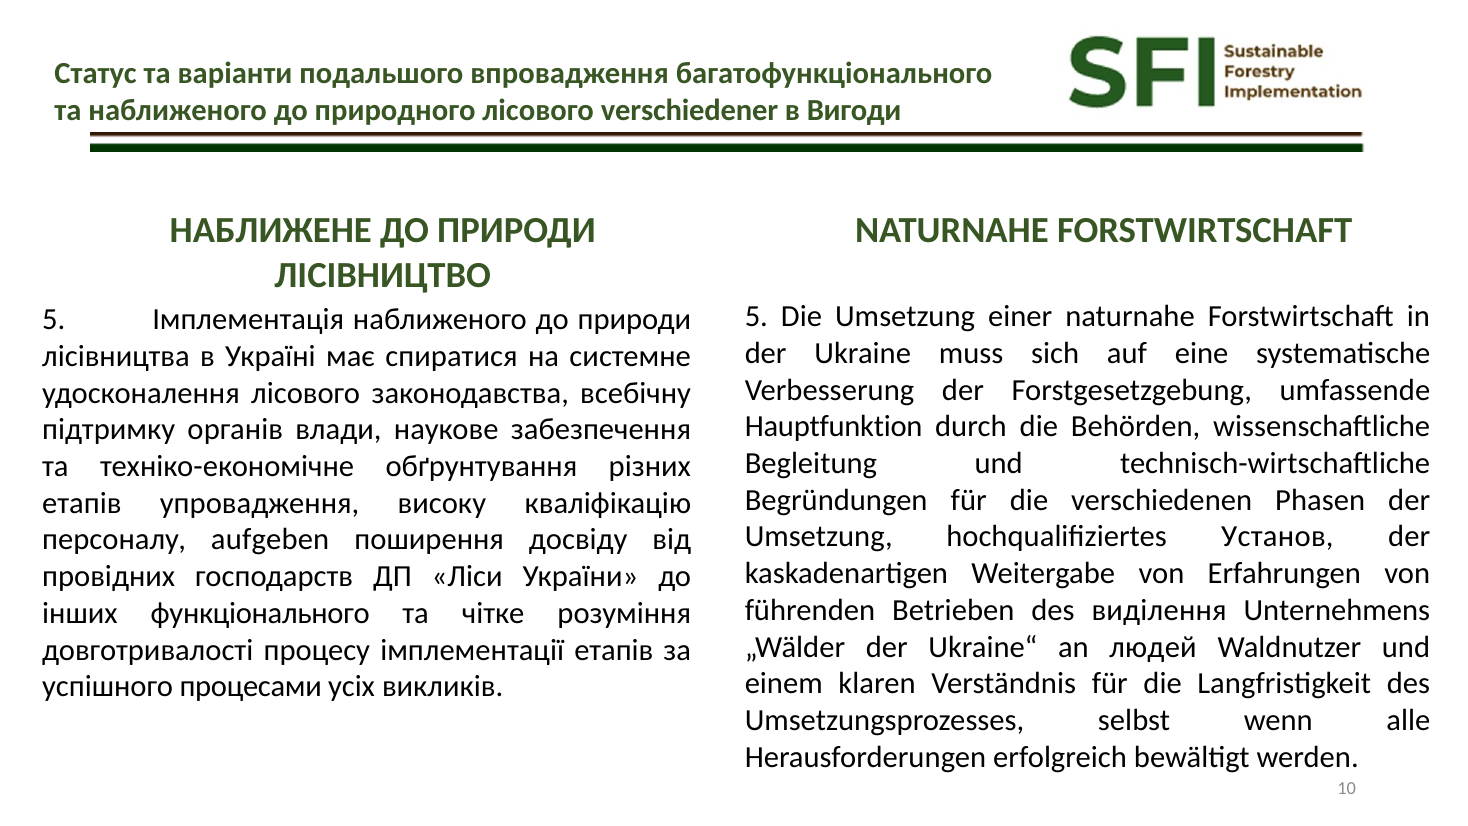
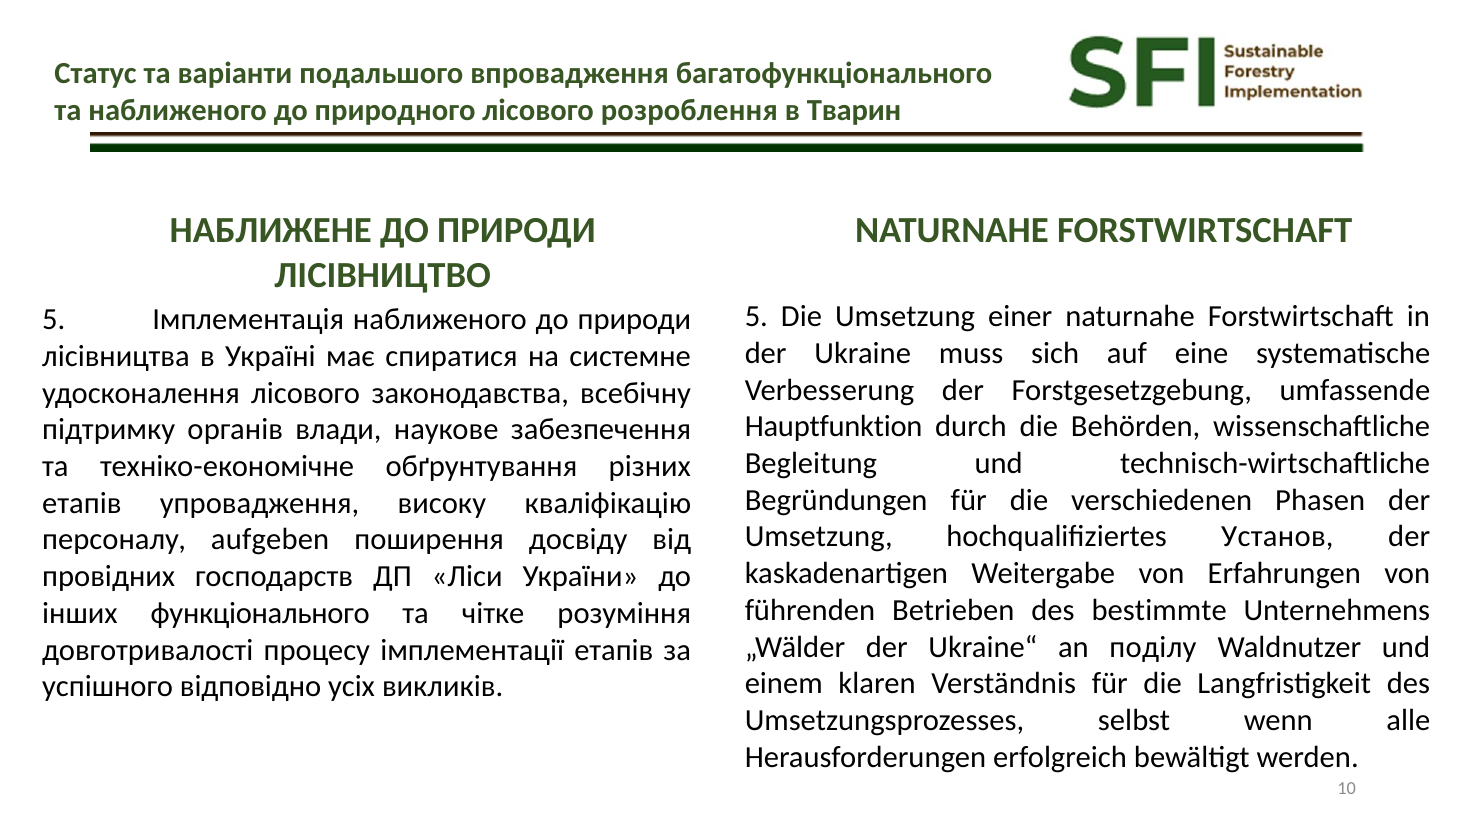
verschiedener: verschiedener -> розроблення
Вигоди: Вигоди -> Тварин
виділення: виділення -> bestimmte
людей: людей -> поділу
процесами: процесами -> відповідно
